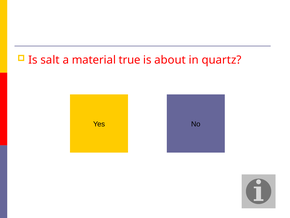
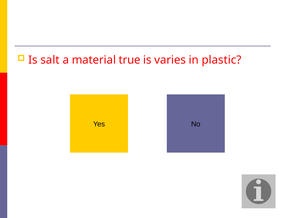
about: about -> varies
quartz: quartz -> plastic
